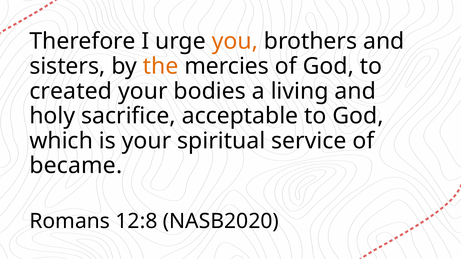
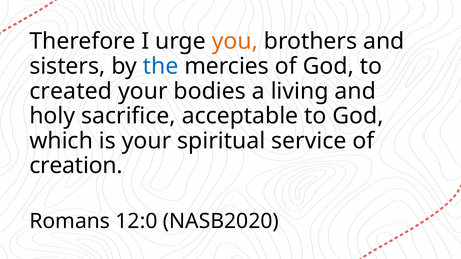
the colour: orange -> blue
became: became -> creation
12:8: 12:8 -> 12:0
